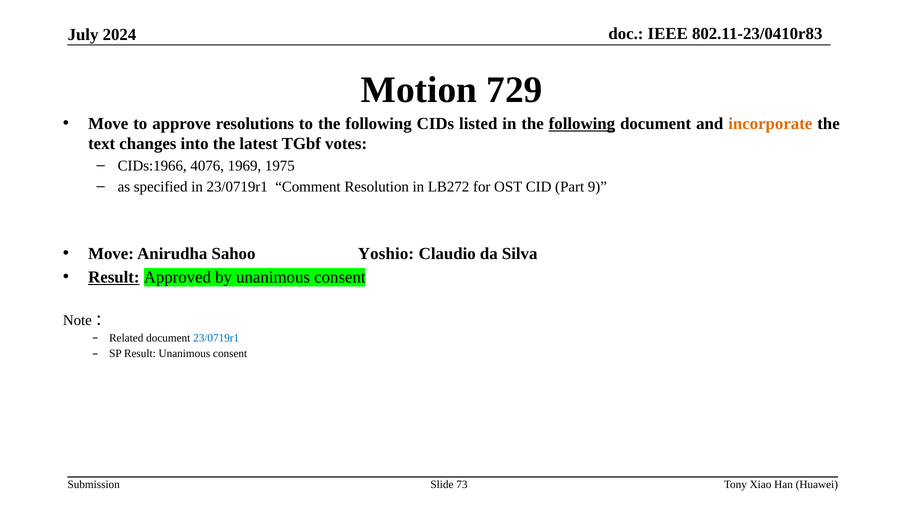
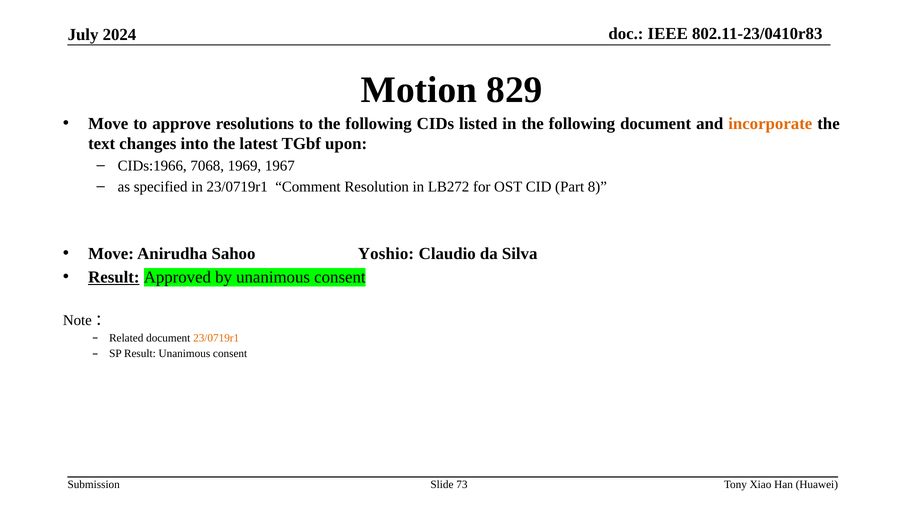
729: 729 -> 829
following at (582, 124) underline: present -> none
votes: votes -> upon
4076: 4076 -> 7068
1975: 1975 -> 1967
9: 9 -> 8
23/0719r1 at (216, 338) colour: blue -> orange
